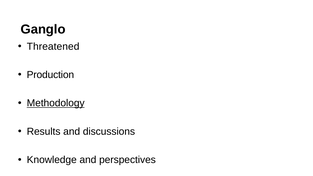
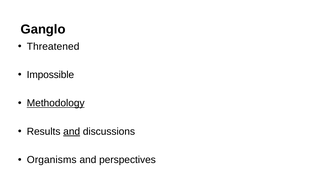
Production: Production -> Impossible
and at (72, 132) underline: none -> present
Knowledge: Knowledge -> Organisms
